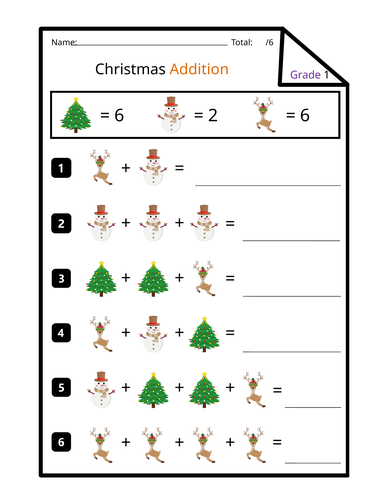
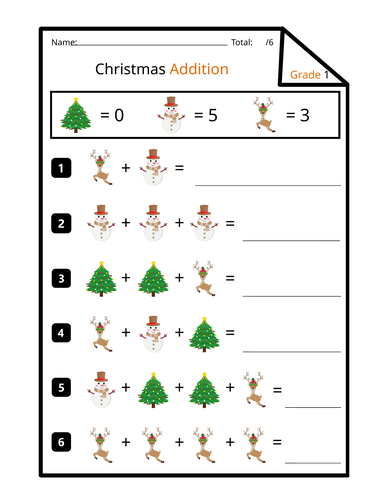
Grade colour: purple -> orange
6 at (119, 116): 6 -> 0
2: 2 -> 5
6 at (305, 116): 6 -> 3
